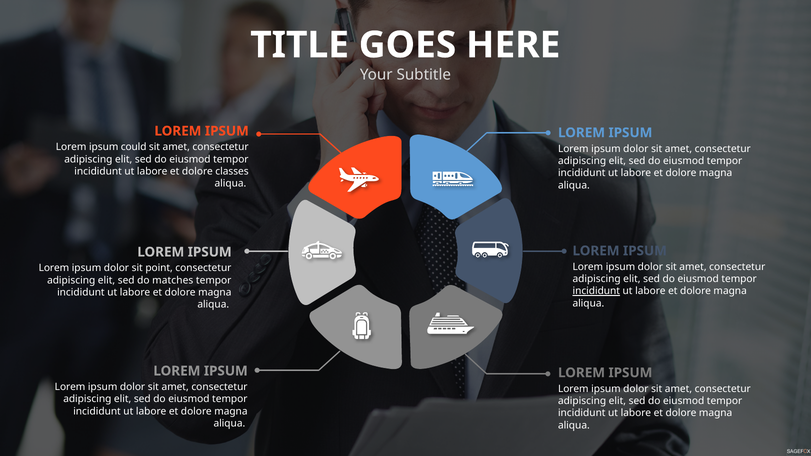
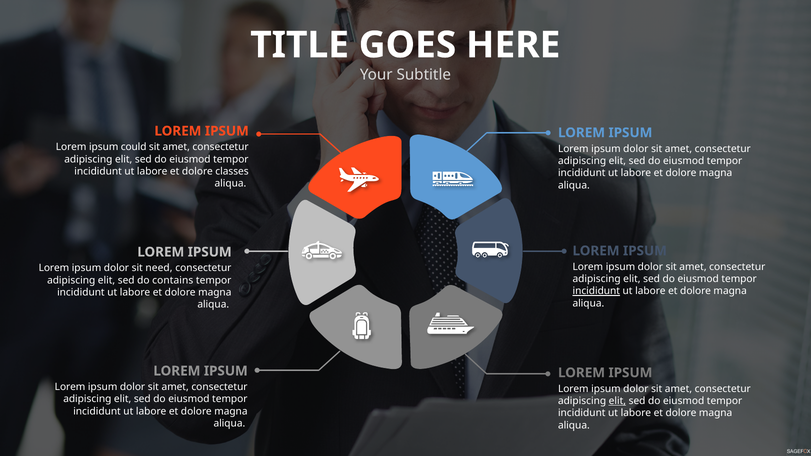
point: point -> need
matches: matches -> contains
elit at (617, 401) underline: none -> present
